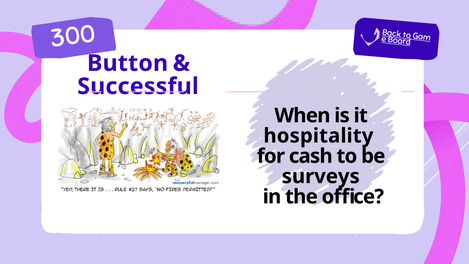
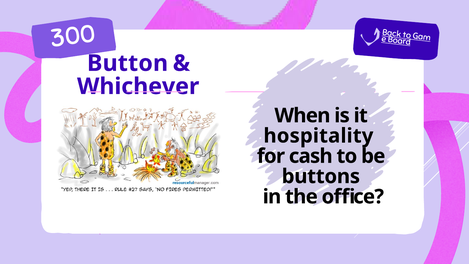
Successful: Successful -> Whichever
surveys: surveys -> buttons
